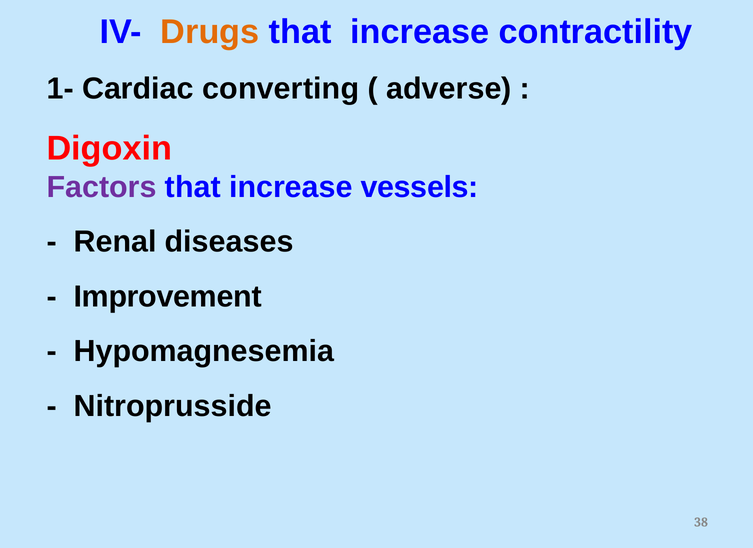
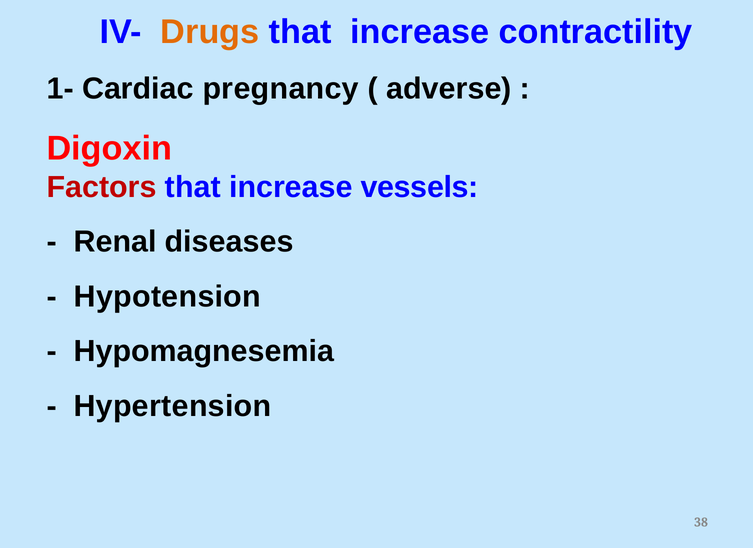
converting: converting -> pregnancy
Factors colour: purple -> red
Improvement: Improvement -> Hypotension
Nitroprusside: Nitroprusside -> Hypertension
